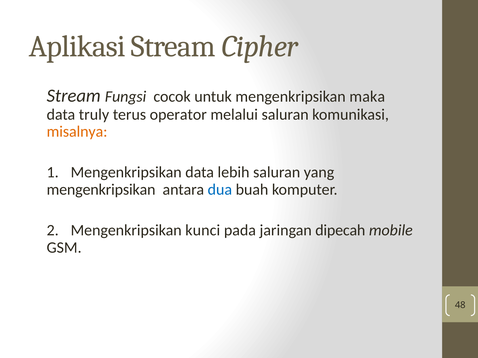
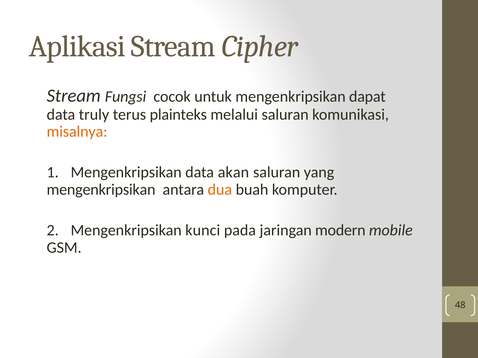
maka: maka -> dapat
operator: operator -> plainteks
lebih: lebih -> akan
dua colour: blue -> orange
dipecah: dipecah -> modern
